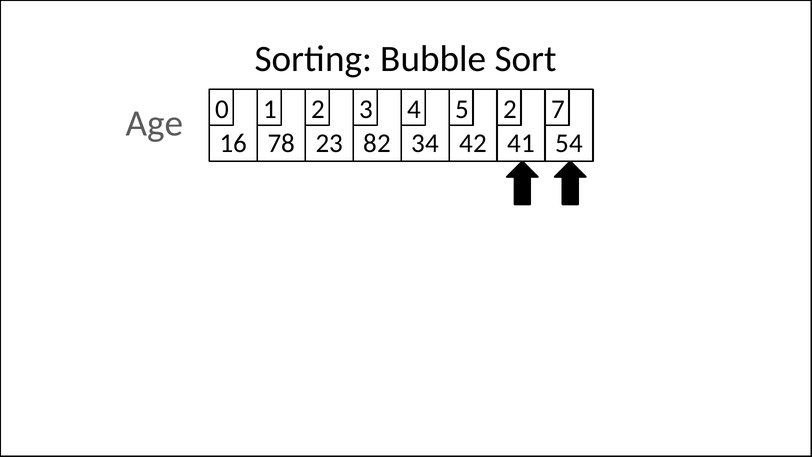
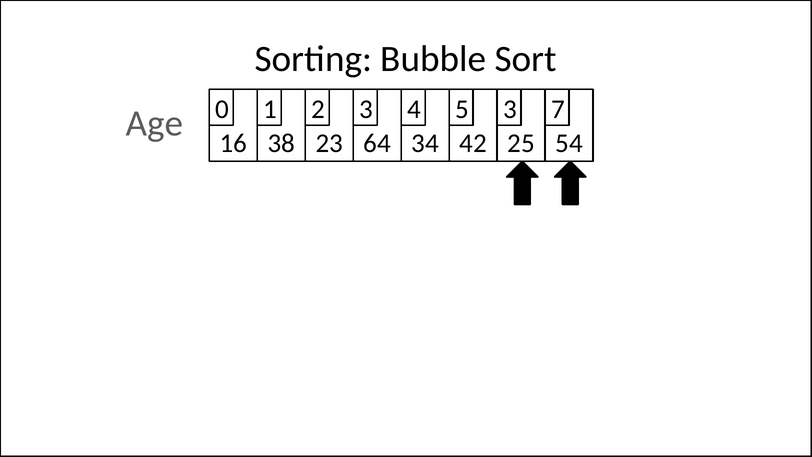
5 2: 2 -> 3
78: 78 -> 38
82: 82 -> 64
41: 41 -> 25
